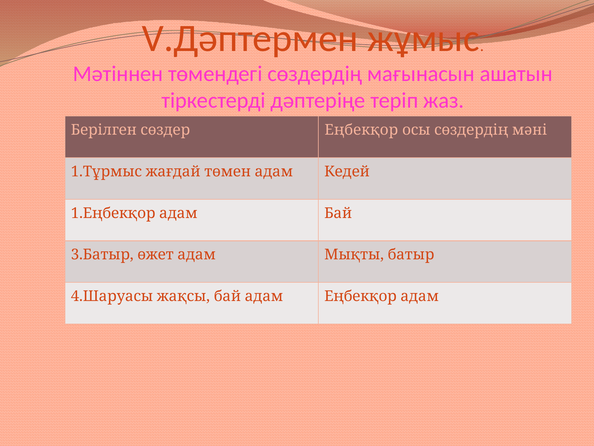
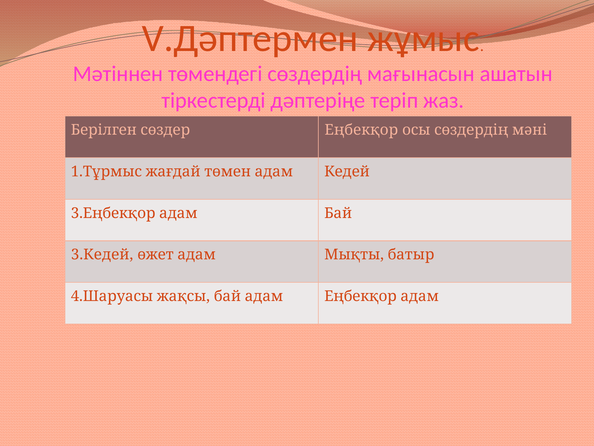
1.Еңбекқор: 1.Еңбекқор -> 3.Еңбекқор
3.Батыр: 3.Батыр -> 3.Кедей
